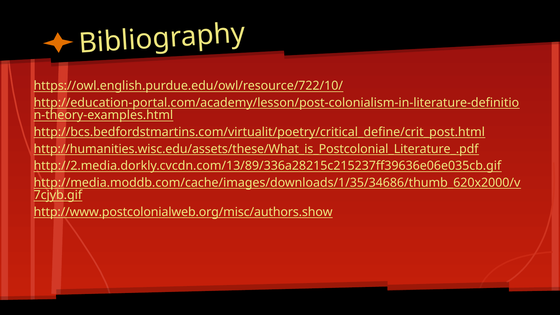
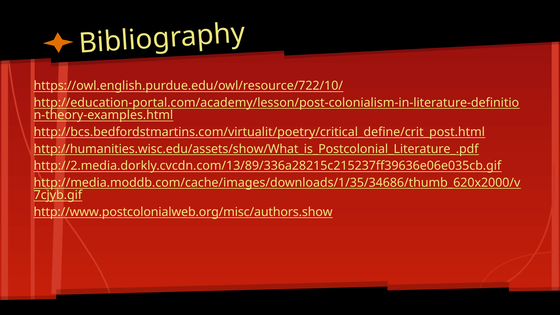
http://humanities.wisc.edu/assets/these/What_is_Postcolonial_Literature_.pdf: http://humanities.wisc.edu/assets/these/What_is_Postcolonial_Literature_.pdf -> http://humanities.wisc.edu/assets/show/What_is_Postcolonial_Literature_.pdf
